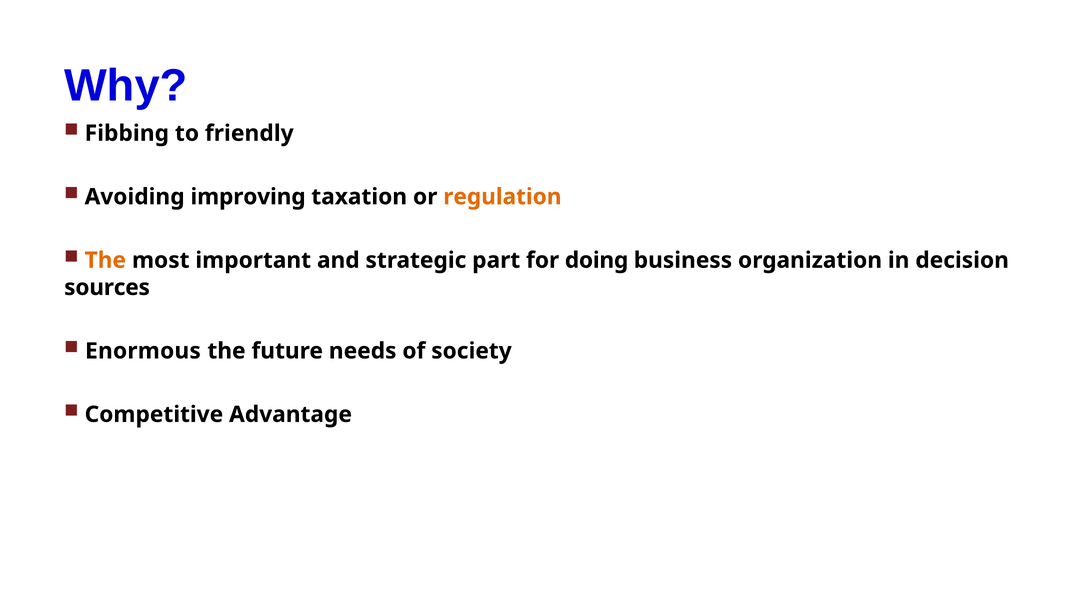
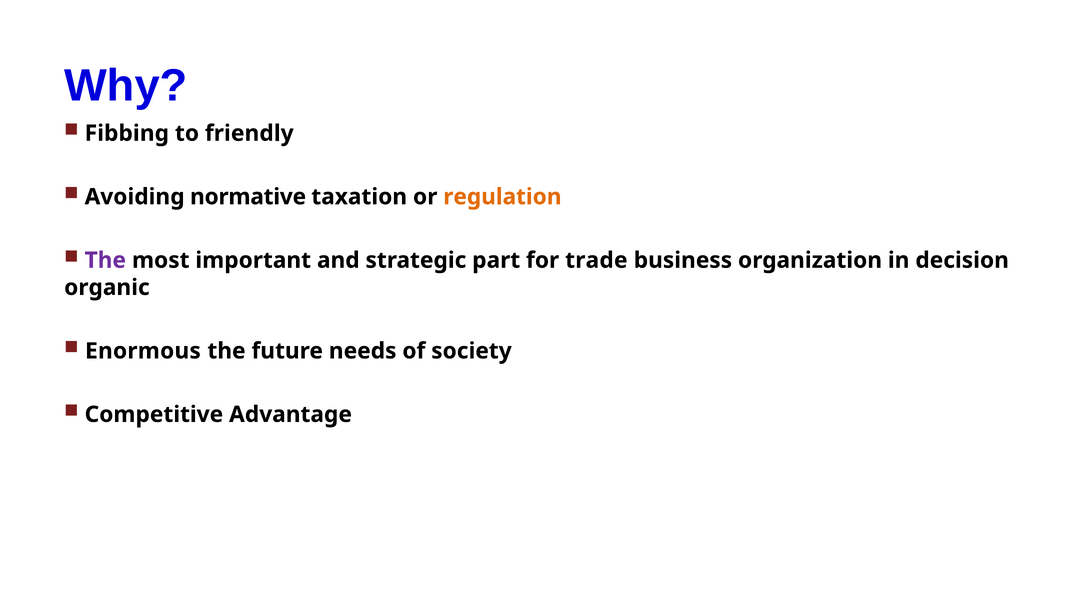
improving: improving -> normative
The at (105, 260) colour: orange -> purple
doing: doing -> trade
sources: sources -> organic
